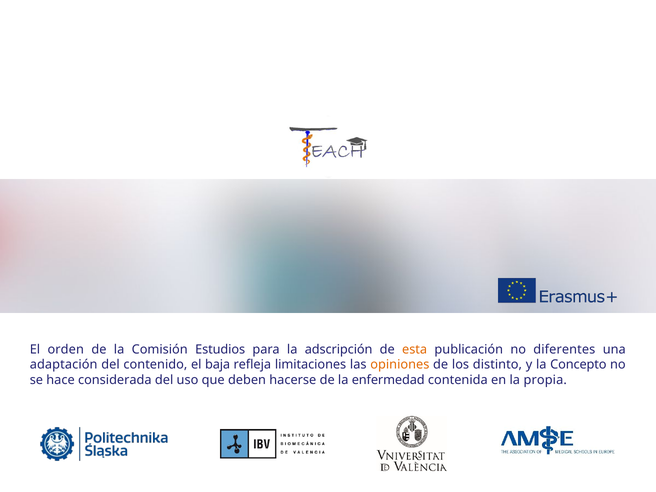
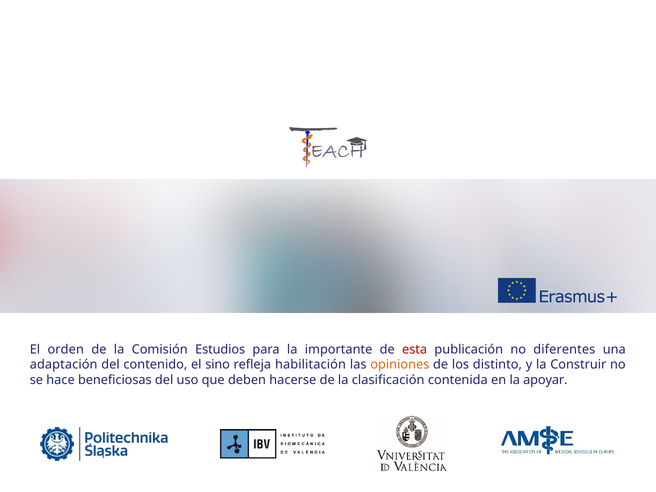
adscripción: adscripción -> importante
esta colour: orange -> red
baja: baja -> sino
limitaciones: limitaciones -> habilitación
Concepto: Concepto -> Construir
considerada: considerada -> beneficiosas
enfermedad: enfermedad -> clasificación
propia: propia -> apoyar
